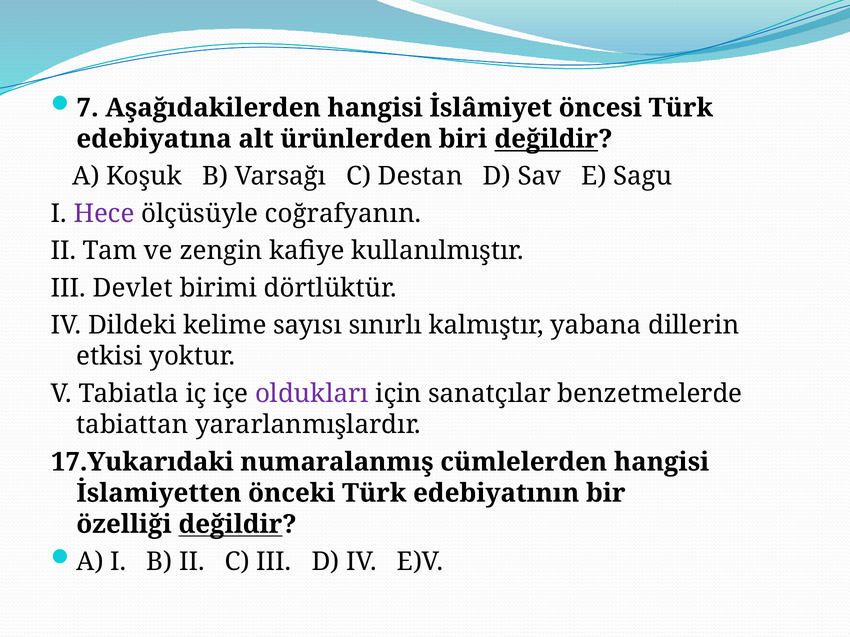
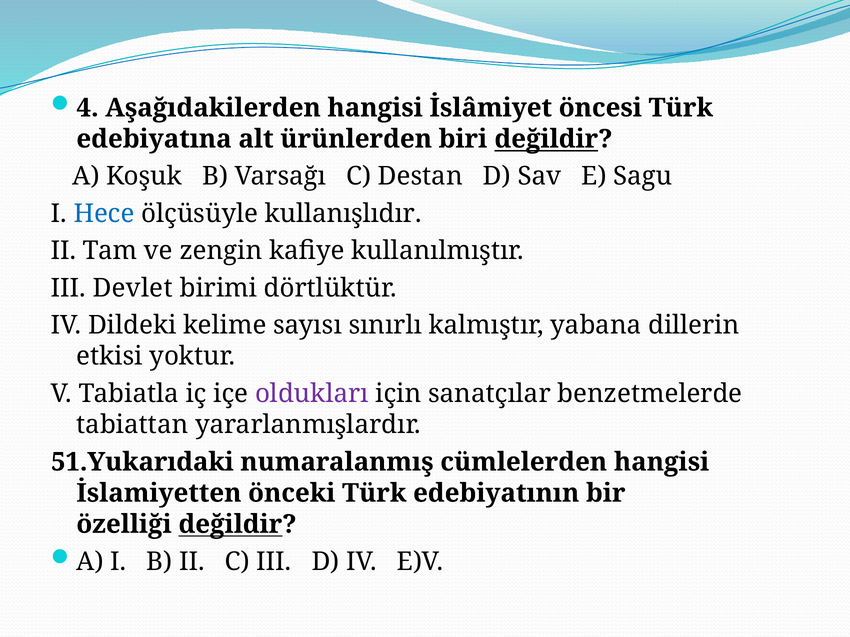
7: 7 -> 4
Hece colour: purple -> blue
coğrafyanın: coğrafyanın -> kullanışlıdır
17.Yukarıdaki: 17.Yukarıdaki -> 51.Yukarıdaki
